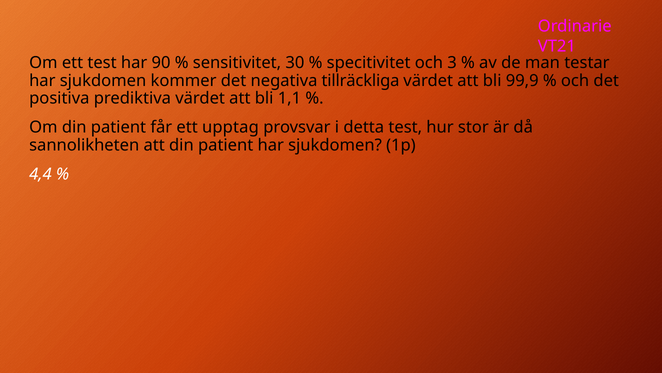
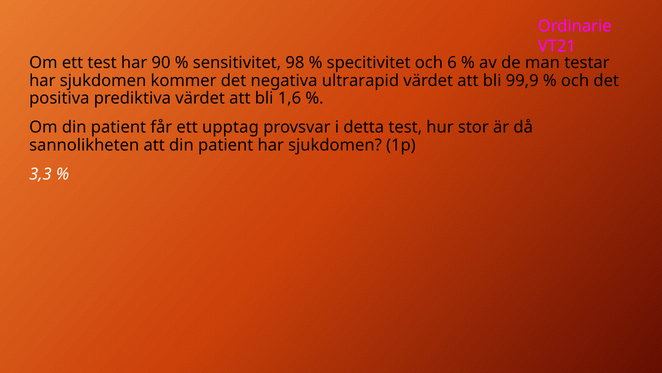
30: 30 -> 98
3: 3 -> 6
tillräckliga: tillräckliga -> ultrarapid
1,1: 1,1 -> 1,6
4,4: 4,4 -> 3,3
